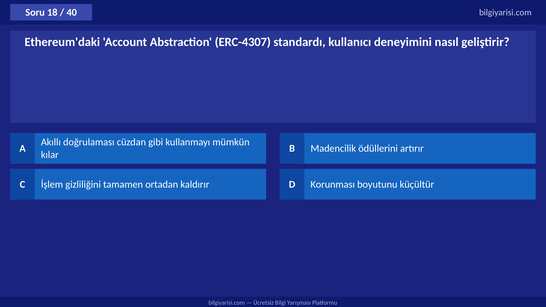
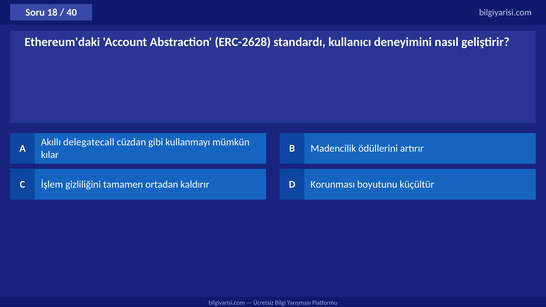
ERC-4307: ERC-4307 -> ERC-2628
doğrulaması: doğrulaması -> delegatecall
